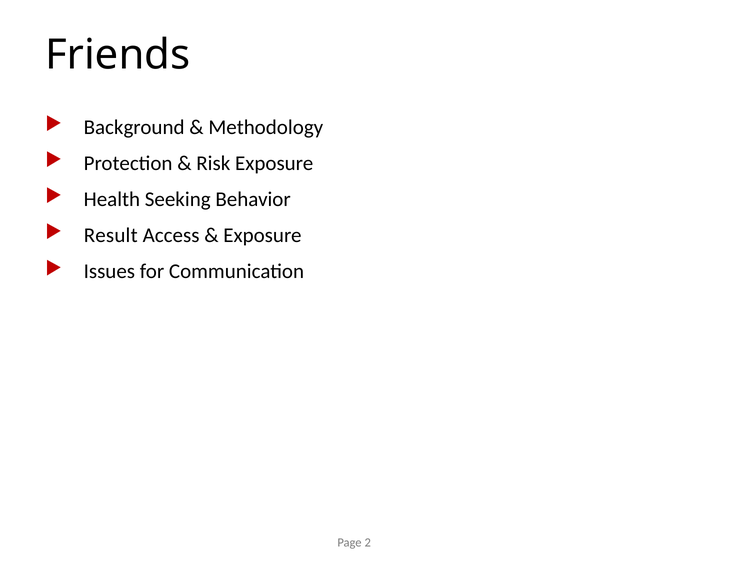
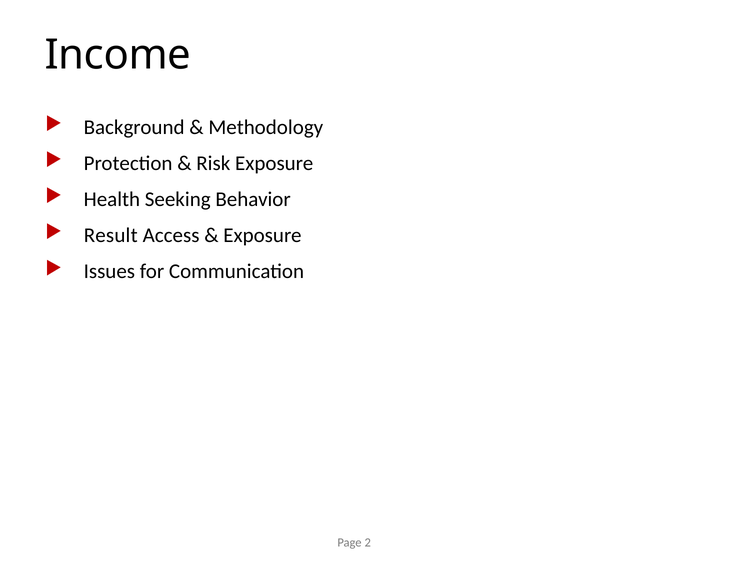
Friends: Friends -> Income
